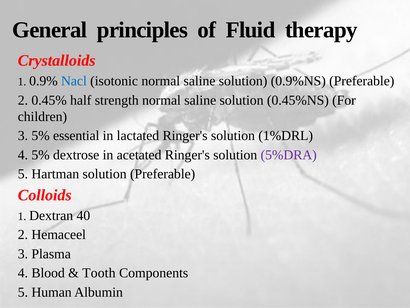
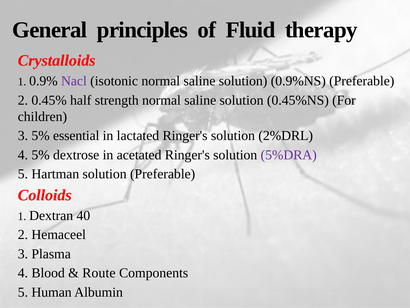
Nacl colour: blue -> purple
1%DRL: 1%DRL -> 2%DRL
Tooth: Tooth -> Route
